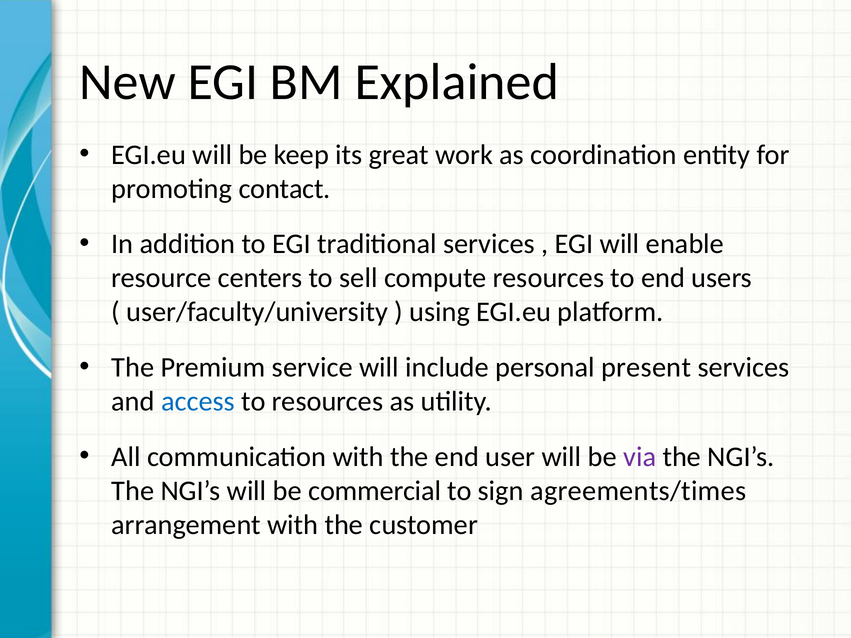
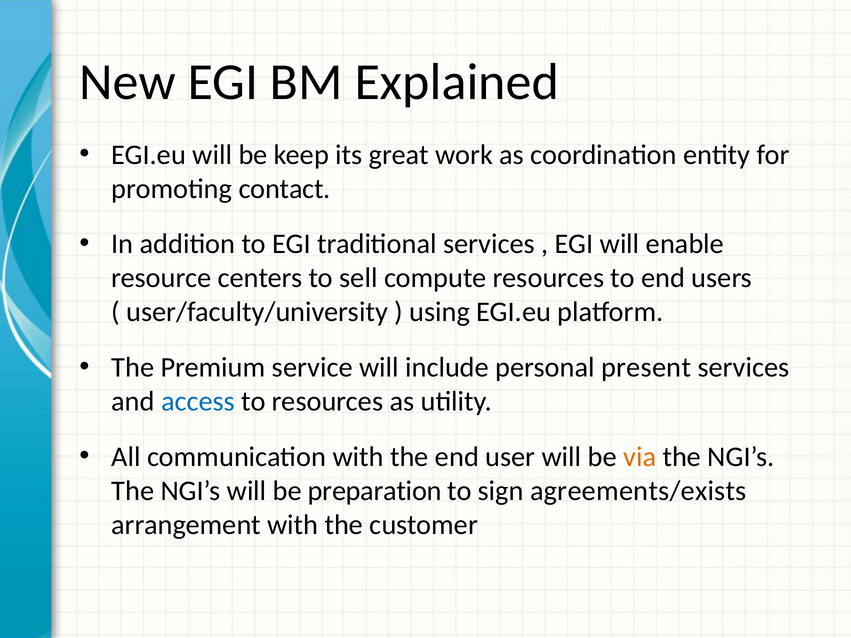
via colour: purple -> orange
commercial: commercial -> preparation
agreements/times: agreements/times -> agreements/exists
